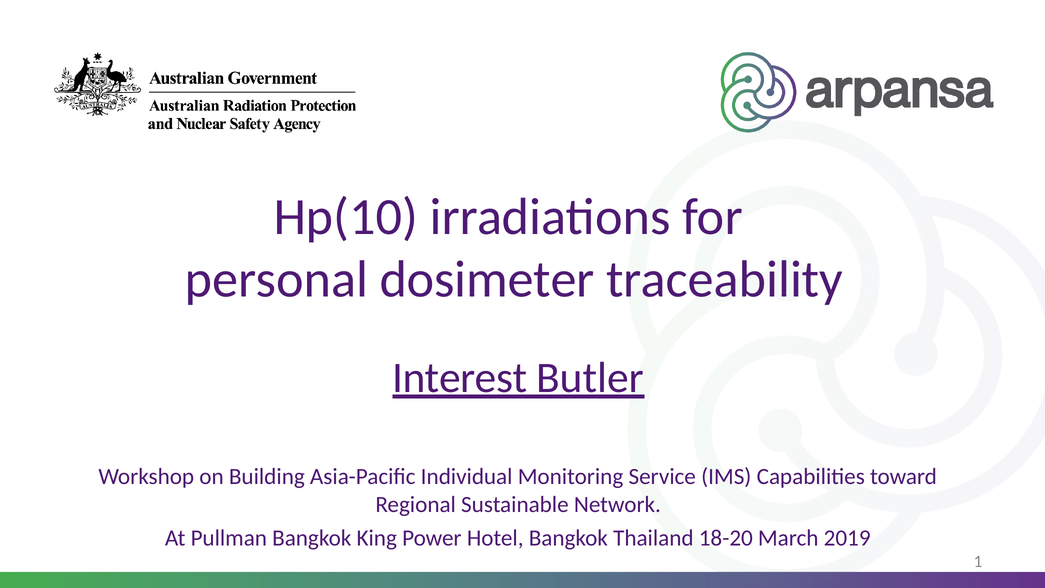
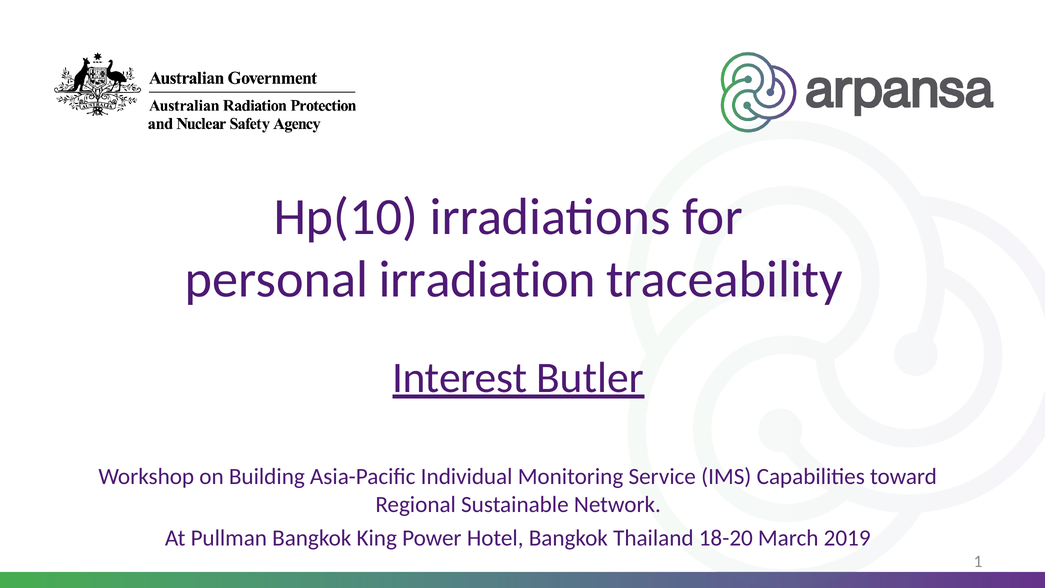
dosimeter: dosimeter -> irradiation
